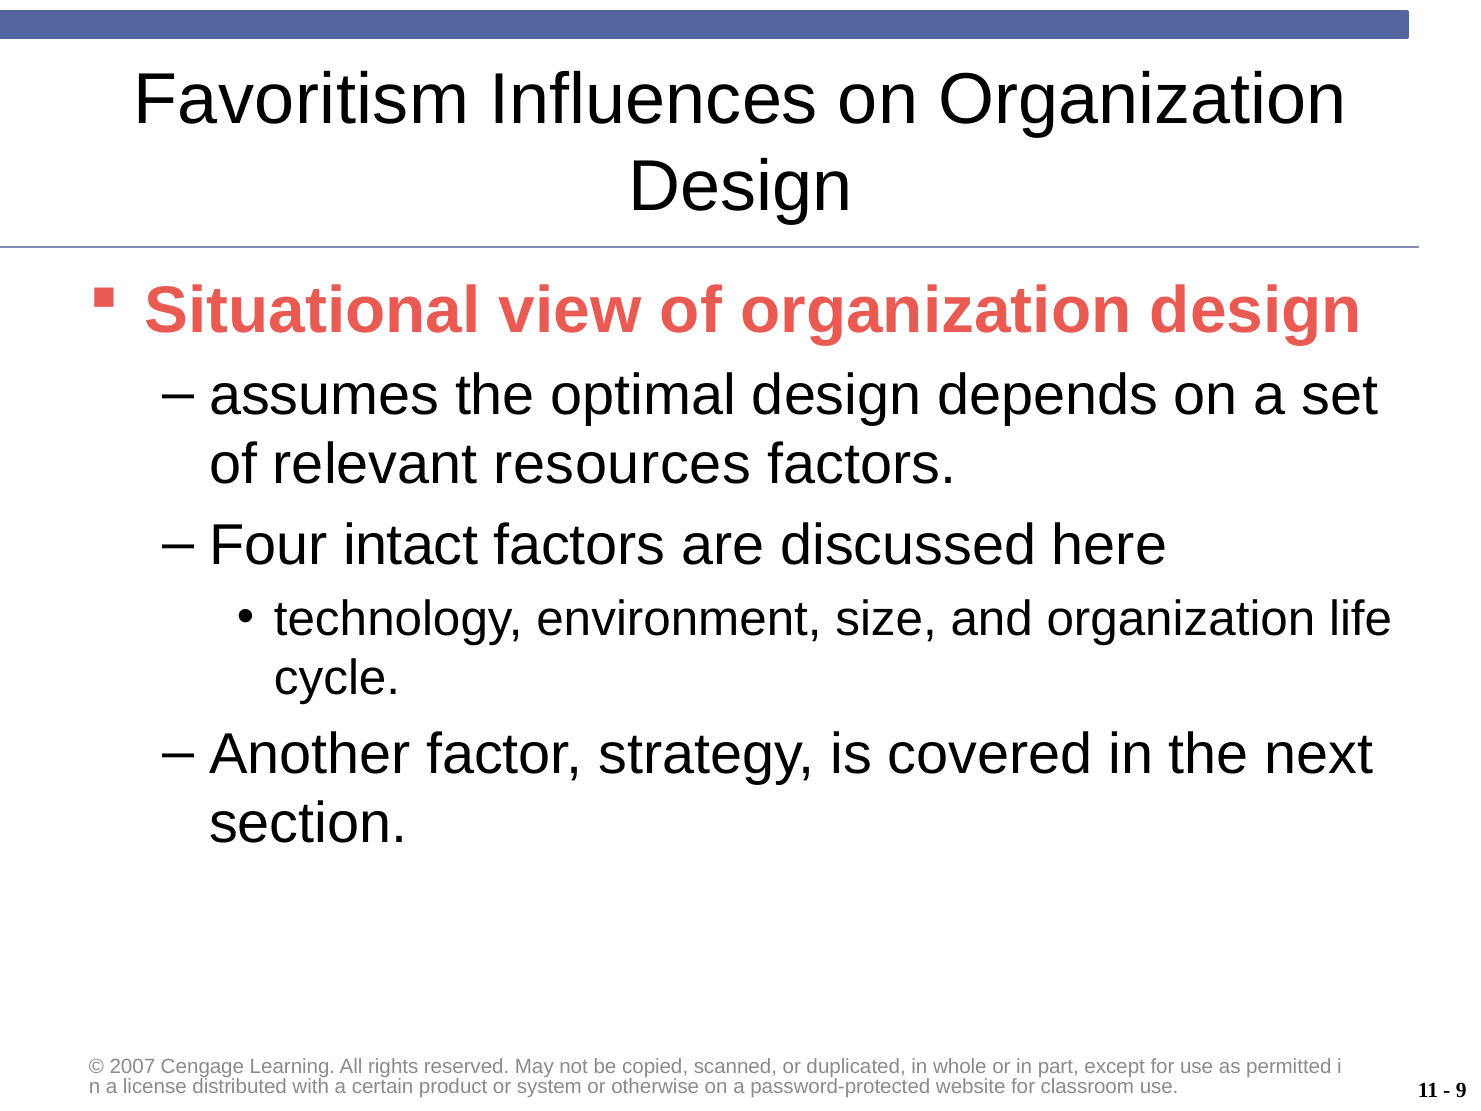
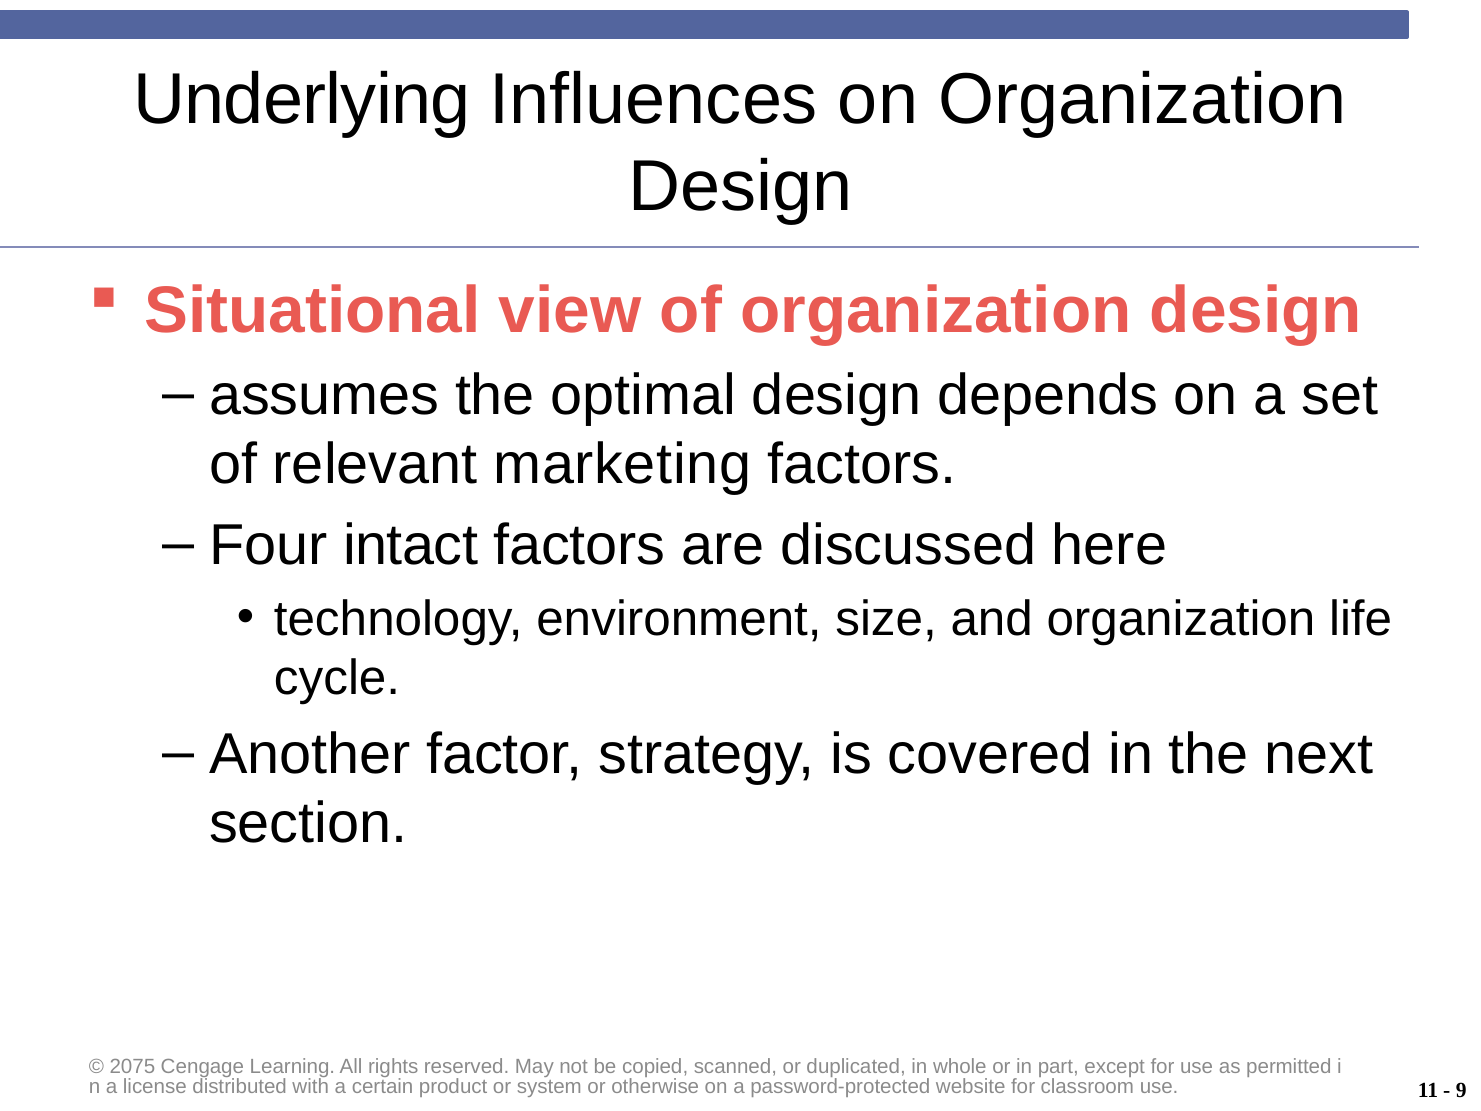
Favoritism: Favoritism -> Underlying
resources: resources -> marketing
2007: 2007 -> 2075
